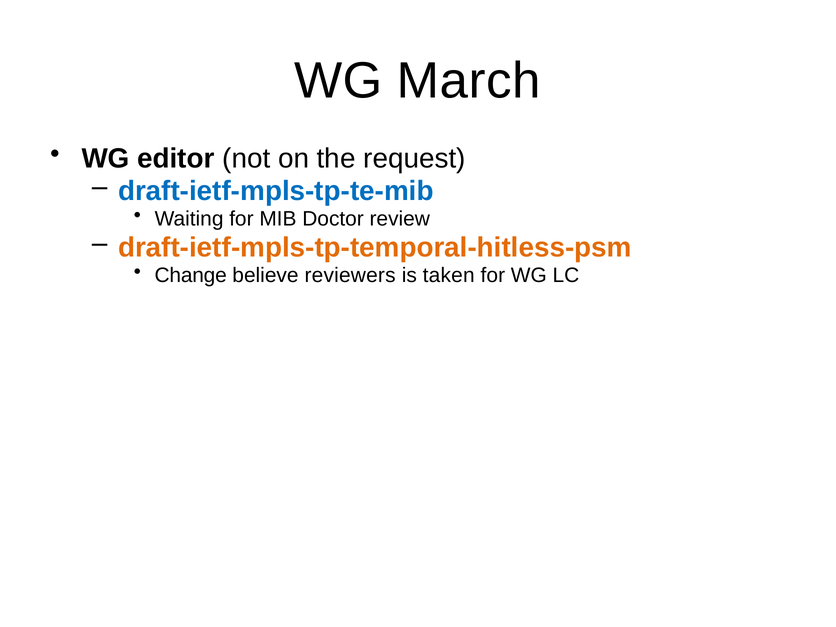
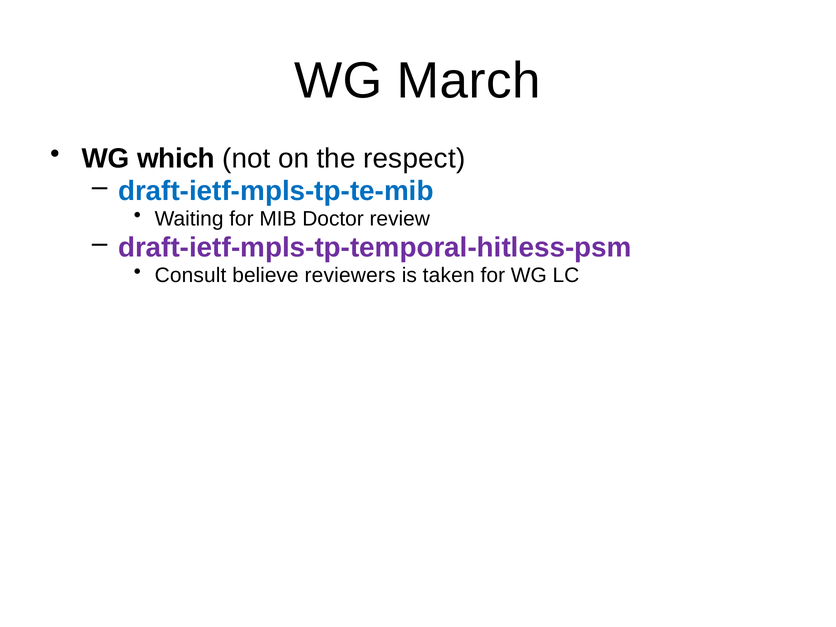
editor: editor -> which
request: request -> respect
draft-ietf-mpls-tp-temporal-hitless-psm colour: orange -> purple
Change: Change -> Consult
